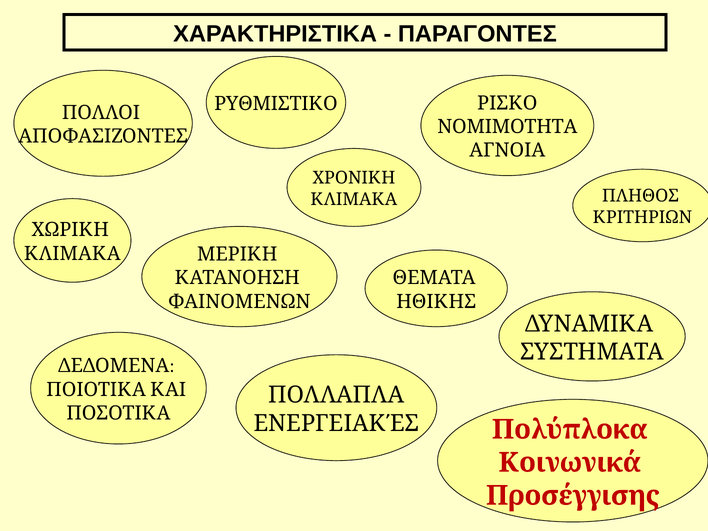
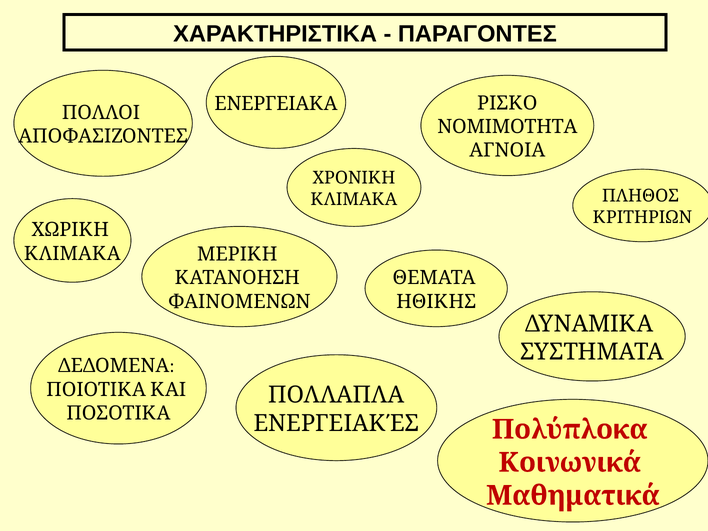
ΡΥΘΜΙΣΤΙΚΟ: ΡΥΘΜΙΣΤΙΚΟ -> ΕΝΕΡΓΕΙΑΚΑ
Προσέγγισης: Προσέγγισης -> Μαθηματικά
